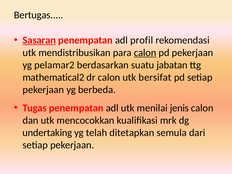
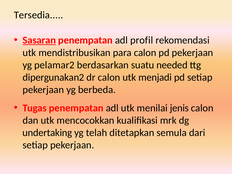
Bertugas: Bertugas -> Tersedia
calon at (145, 53) underline: present -> none
jabatan: jabatan -> needed
mathematical2: mathematical2 -> dipergunakan2
bersifat: bersifat -> menjadi
